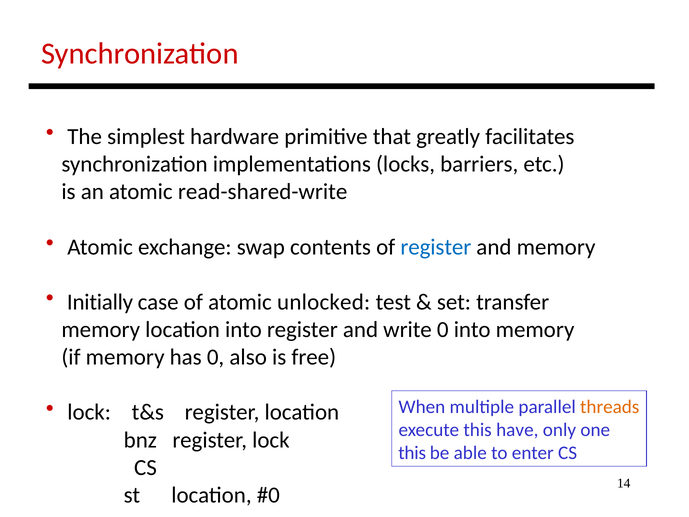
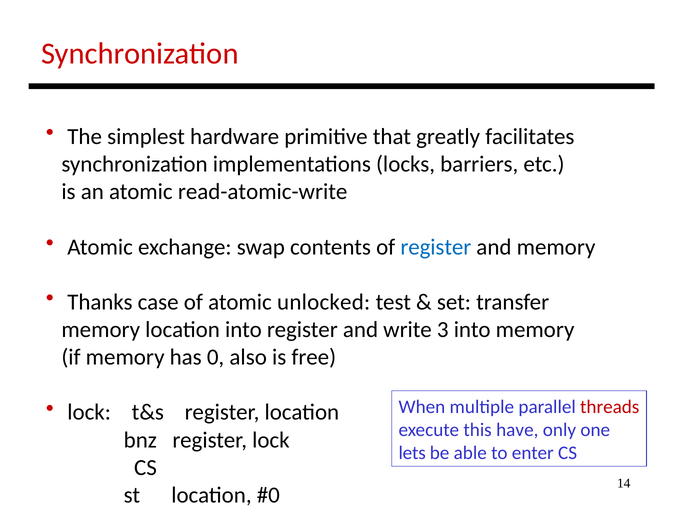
read-shared-write: read-shared-write -> read-atomic-write
Initially: Initially -> Thanks
write 0: 0 -> 3
threads colour: orange -> red
this at (412, 453): this -> lets
